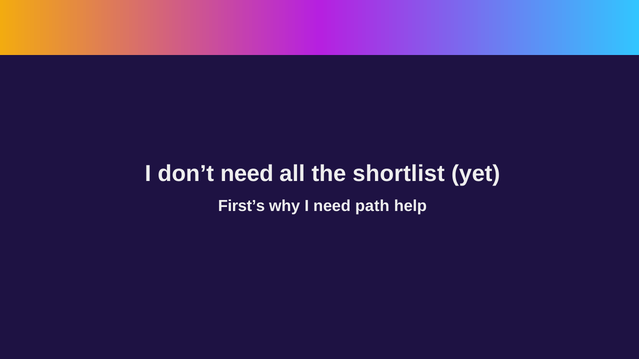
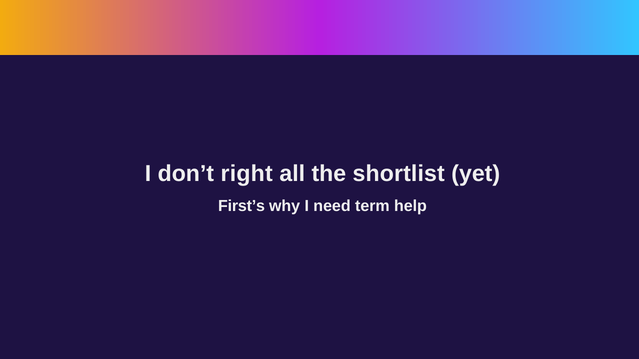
don’t need: need -> right
path: path -> term
